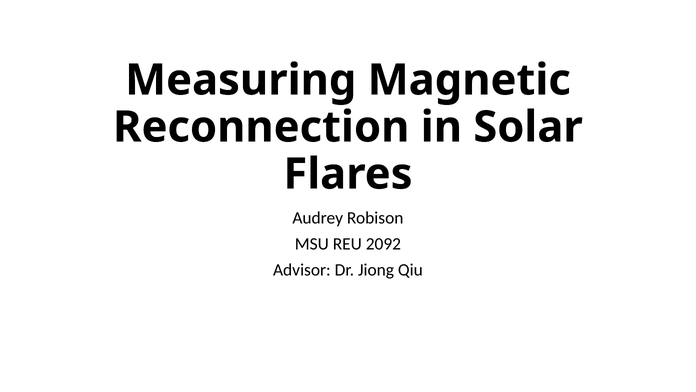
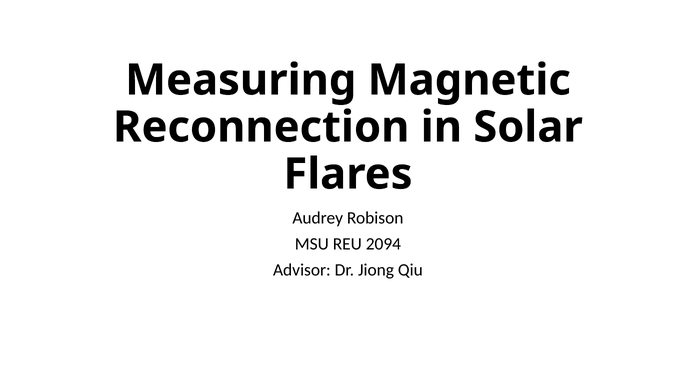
2092: 2092 -> 2094
